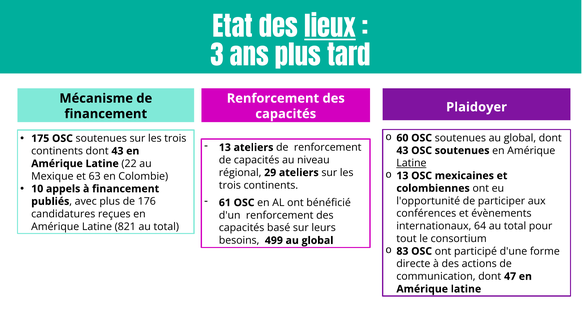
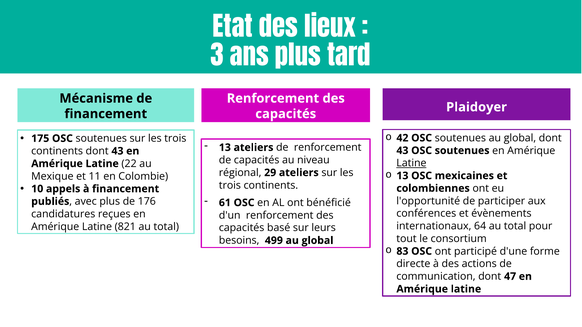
lieux underline: present -> none
60: 60 -> 42
63: 63 -> 11
